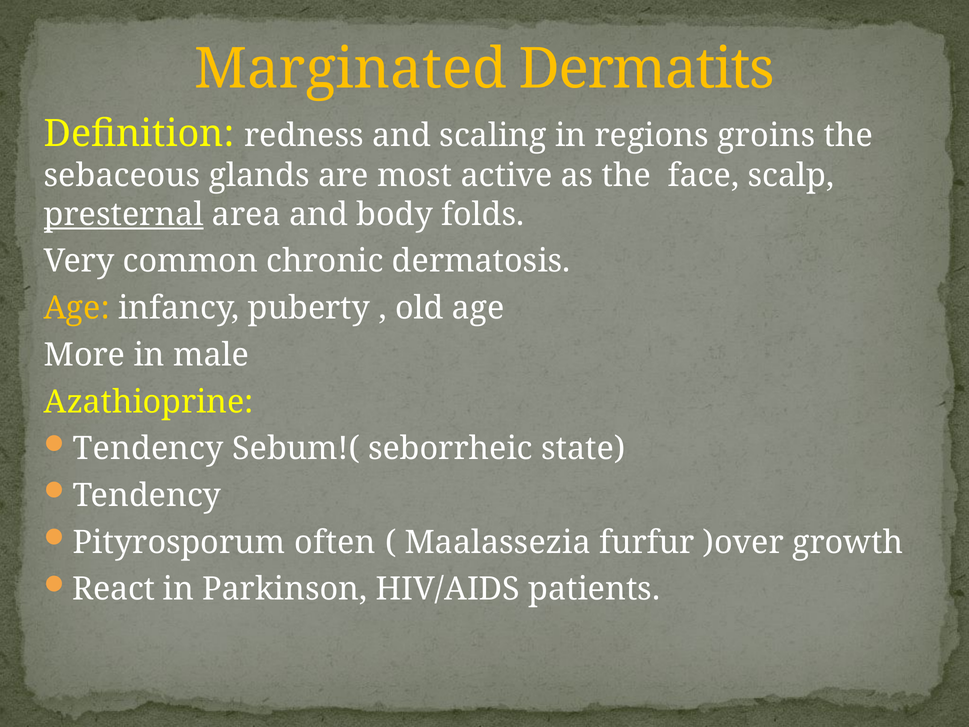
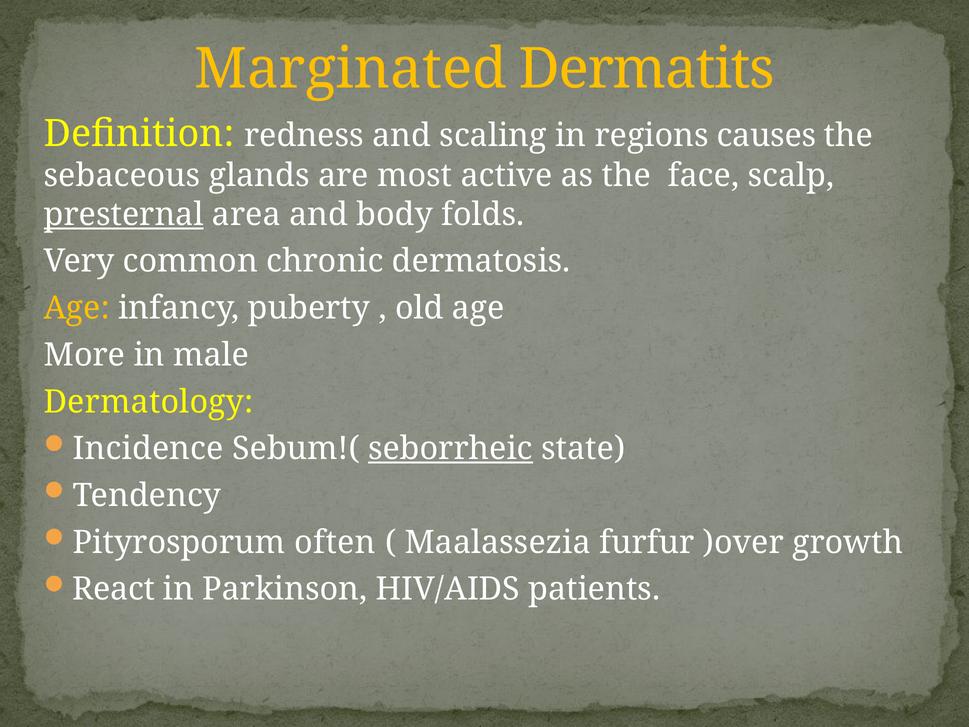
groins: groins -> causes
Azathioprine: Azathioprine -> Dermatology
Tendency at (148, 449): Tendency -> Incidence
seborrheic underline: none -> present
